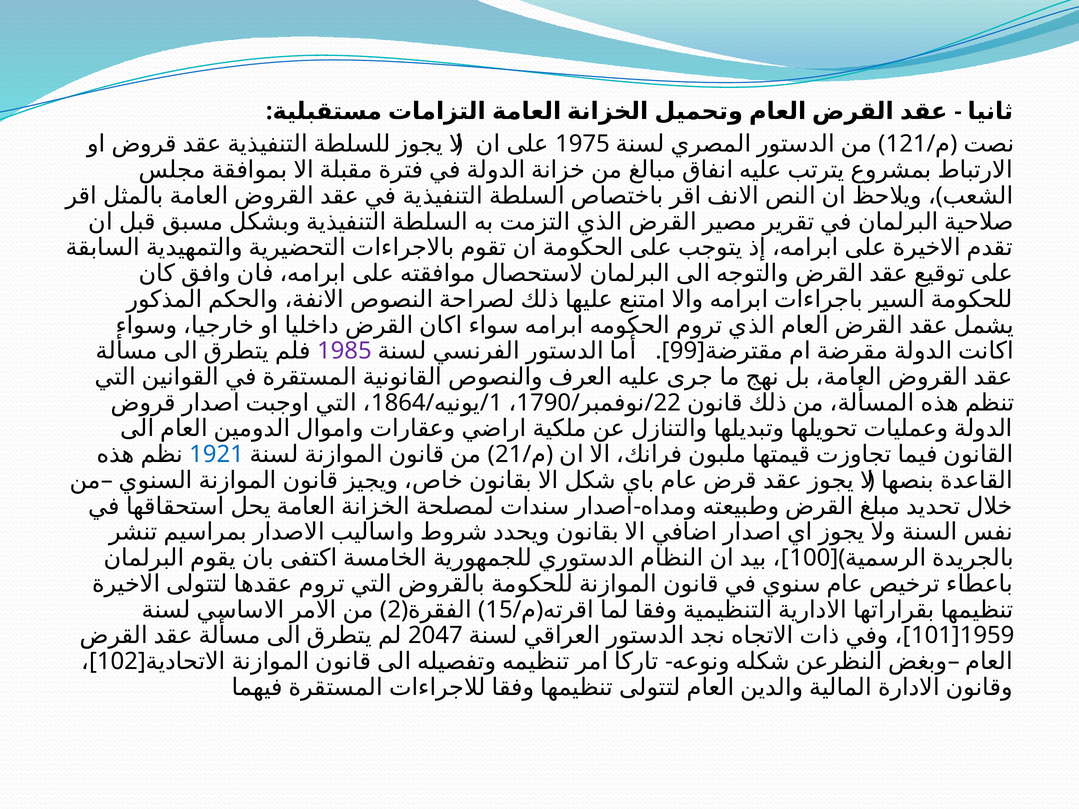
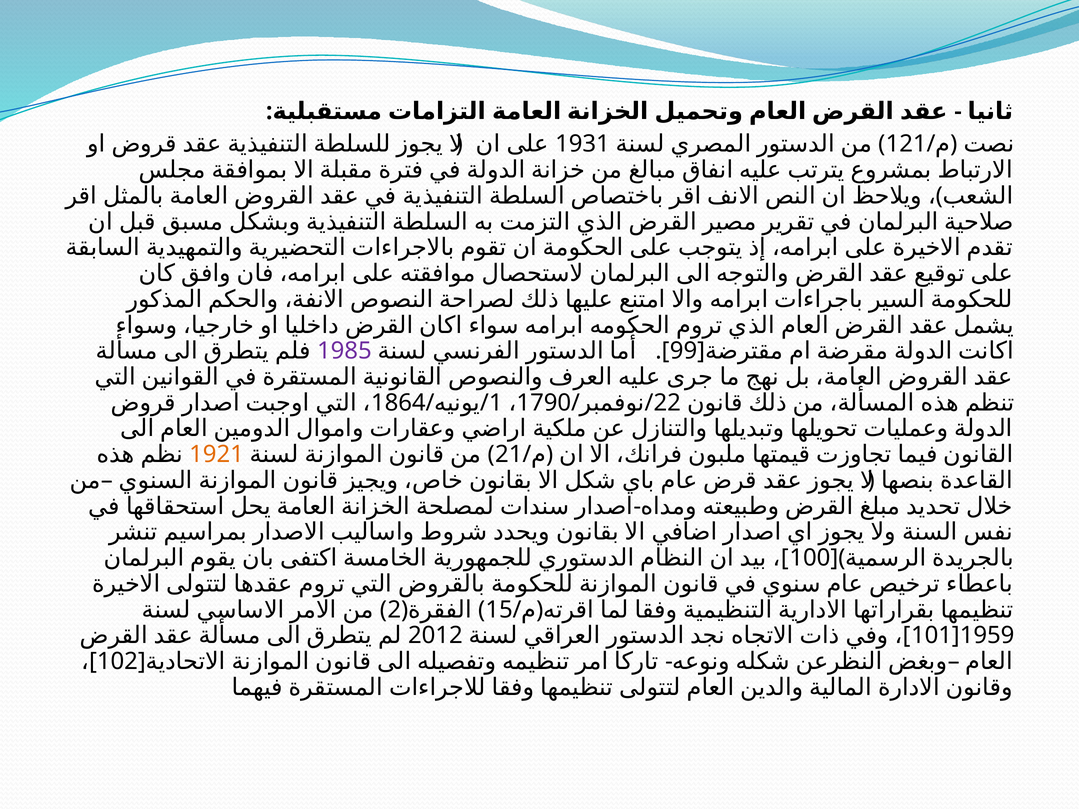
1975: 1975 -> 1931
1921 colour: blue -> orange
2047: 2047 -> 2012
